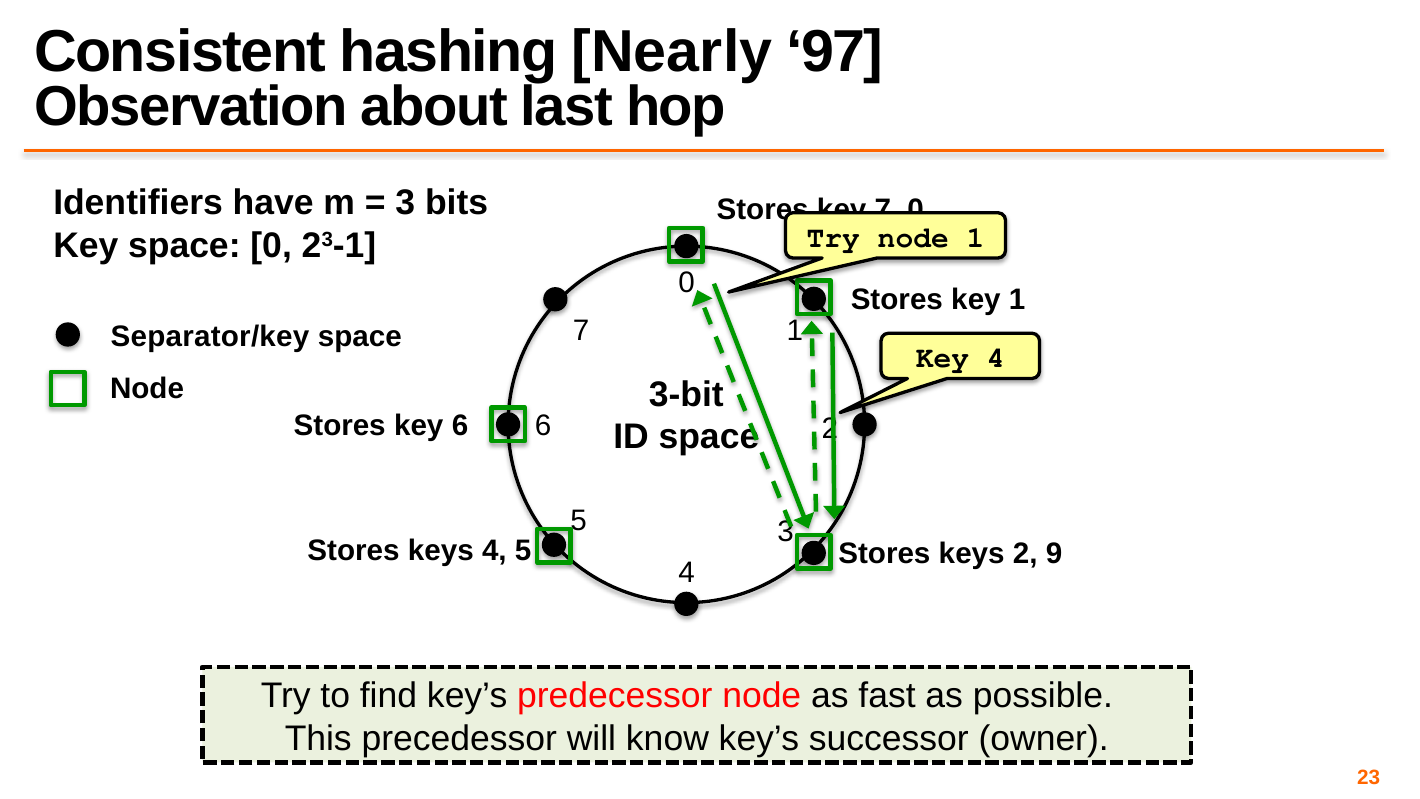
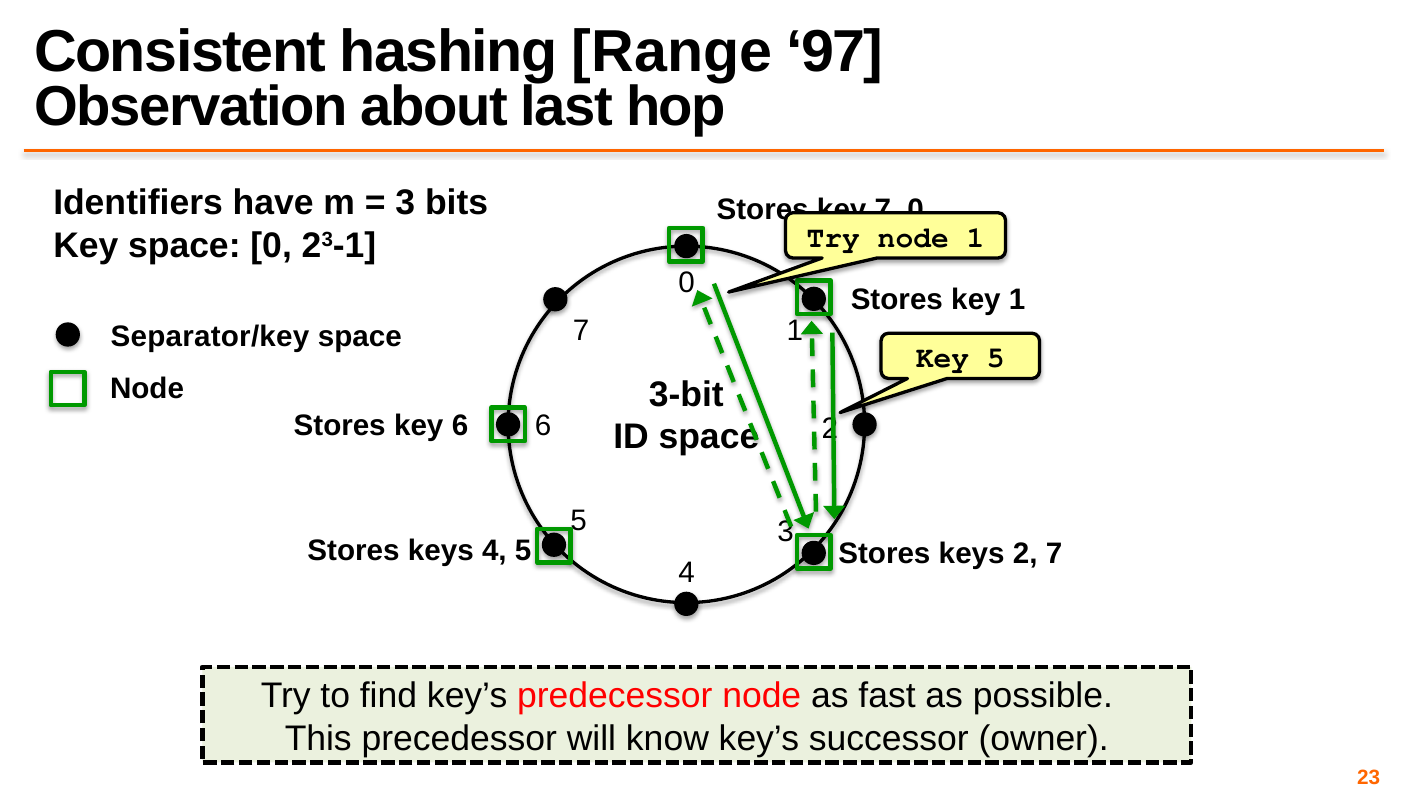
Nearly: Nearly -> Range
Key 4: 4 -> 5
2 9: 9 -> 7
